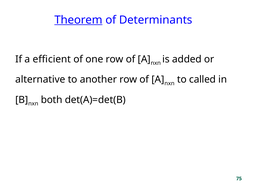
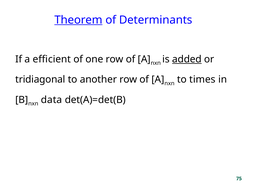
added underline: none -> present
alternative: alternative -> tridiagonal
called: called -> times
both: both -> data
